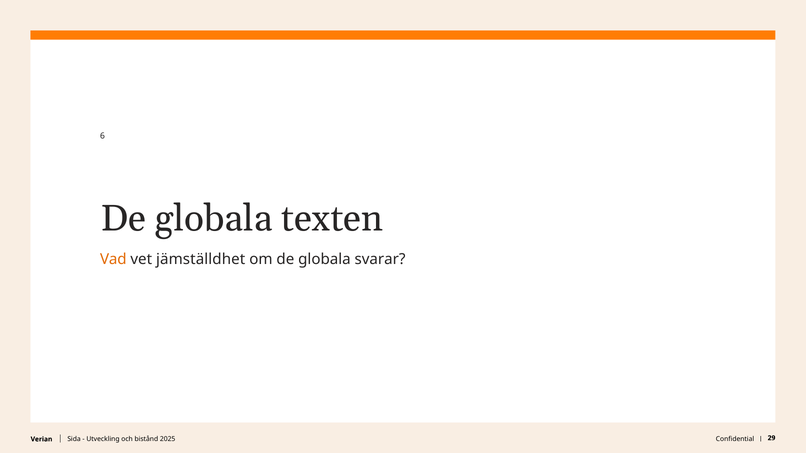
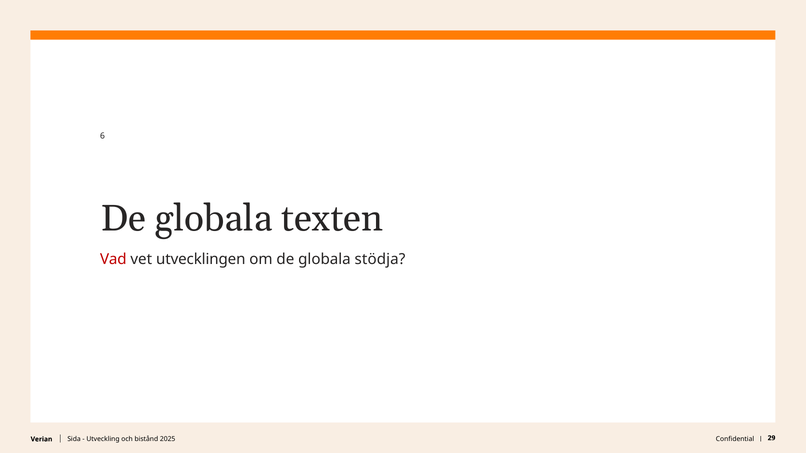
Vad colour: orange -> red
jämställdhet: jämställdhet -> utvecklingen
svarar: svarar -> stödja
